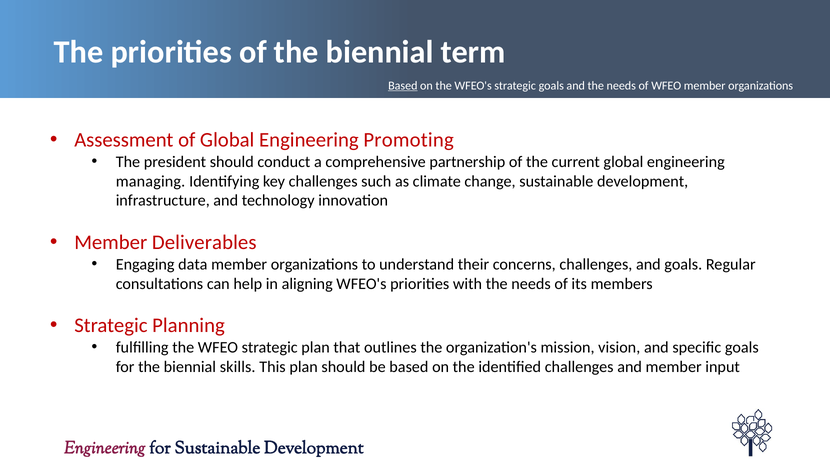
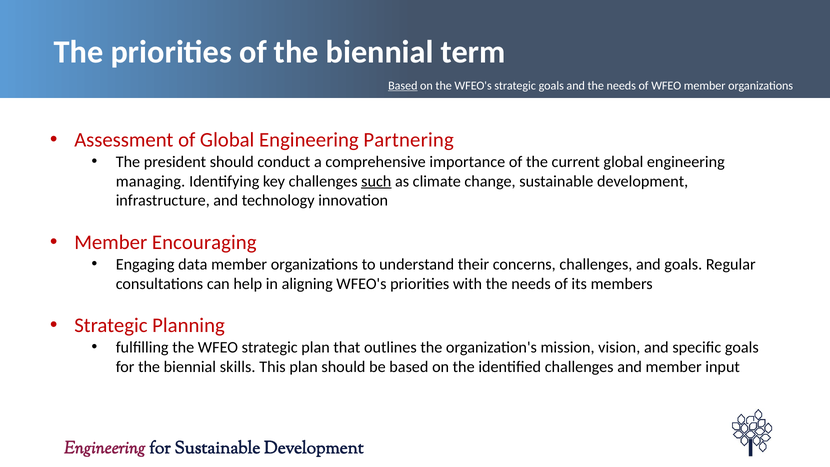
Promoting: Promoting -> Partnering
partnership: partnership -> importance
such underline: none -> present
Deliverables: Deliverables -> Encouraging
